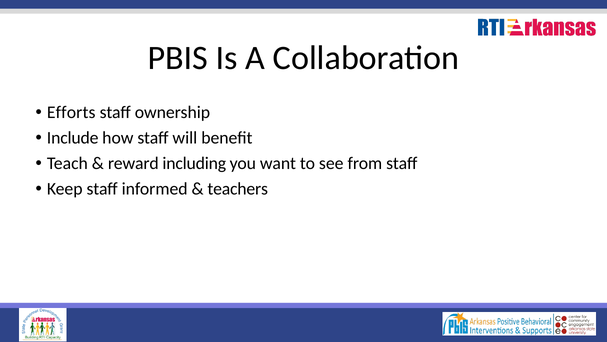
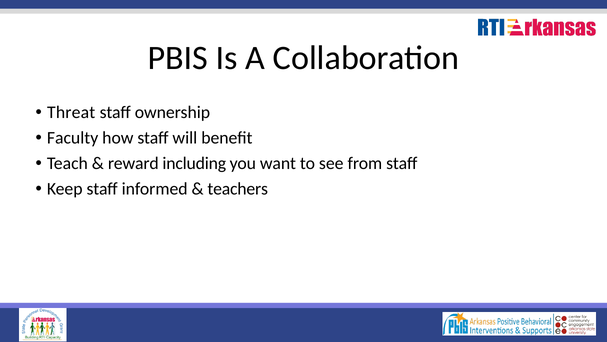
Efforts: Efforts -> Threat
Include: Include -> Faculty
